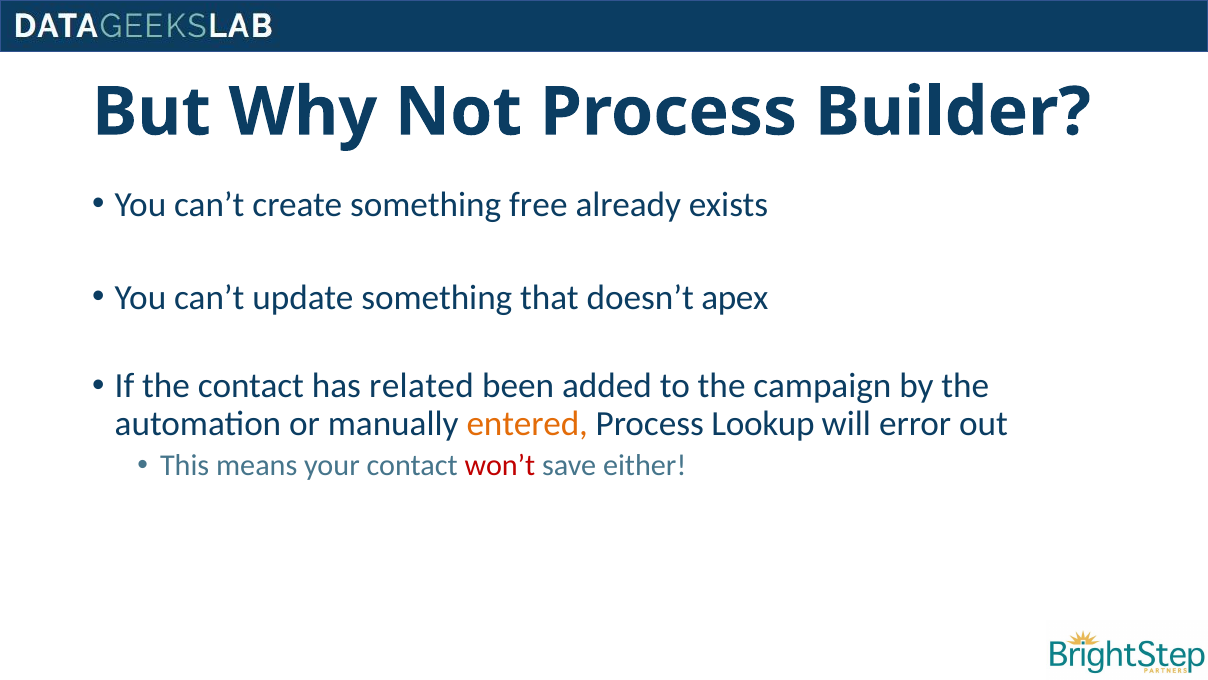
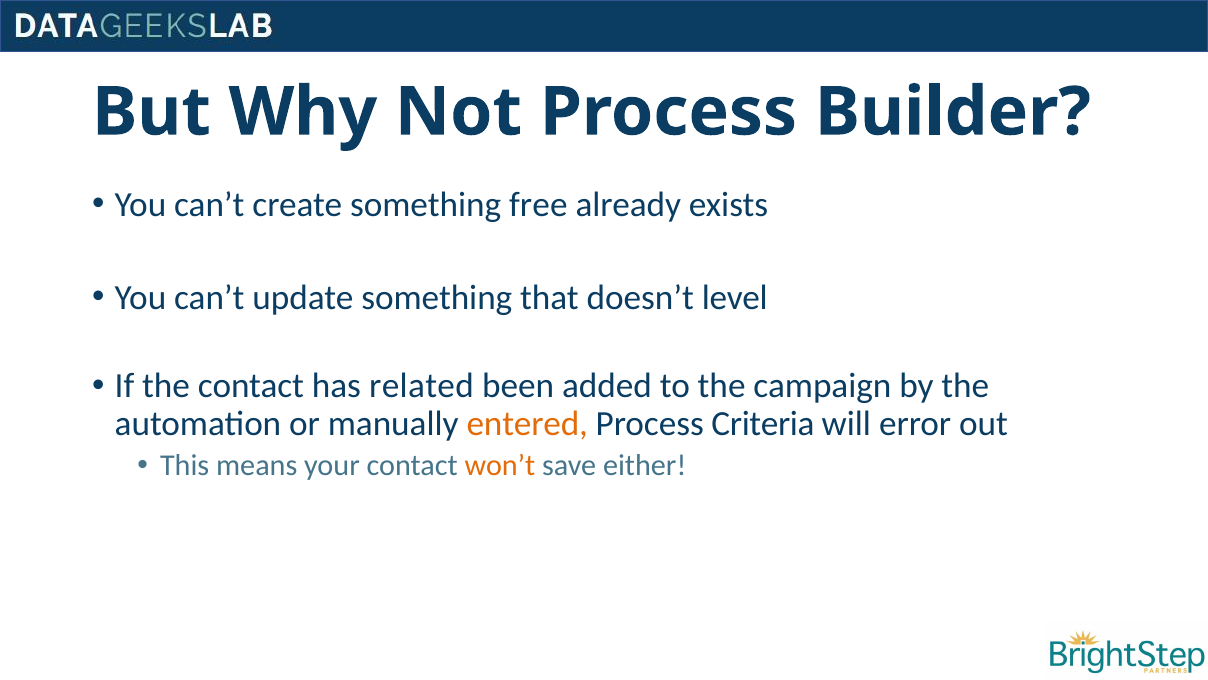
apex: apex -> level
Lookup: Lookup -> Criteria
won’t colour: red -> orange
